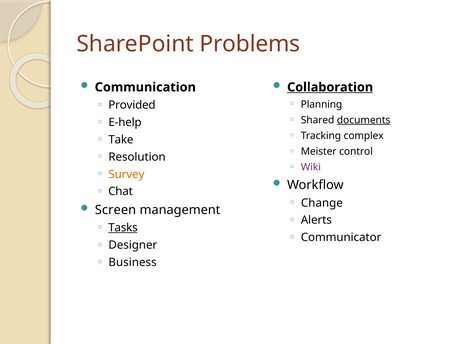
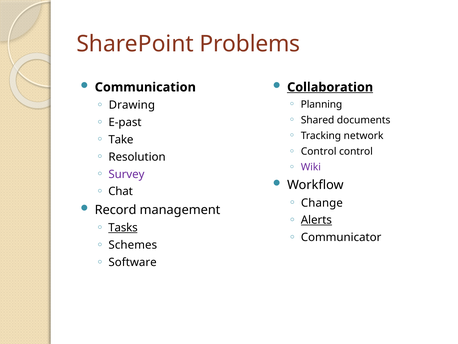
Provided: Provided -> Drawing
documents underline: present -> none
E-help: E-help -> E-past
complex: complex -> network
Meister at (319, 151): Meister -> Control
Survey colour: orange -> purple
Screen: Screen -> Record
Alerts underline: none -> present
Designer: Designer -> Schemes
Business: Business -> Software
